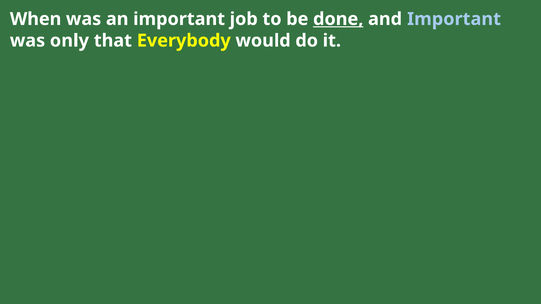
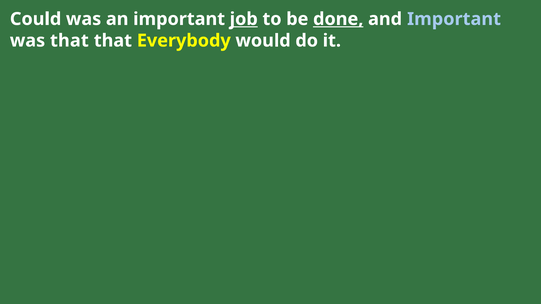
When: When -> Could
job underline: none -> present
was only: only -> that
